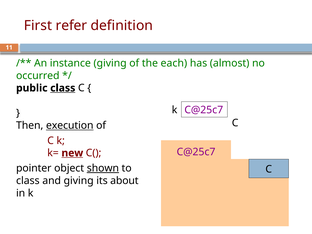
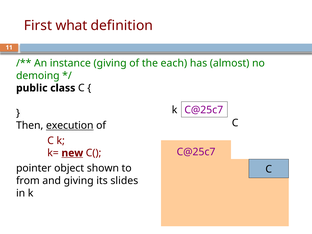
refer: refer -> what
occurred: occurred -> demoing
class at (63, 88) underline: present -> none
shown underline: present -> none
class at (28, 181): class -> from
about: about -> slides
